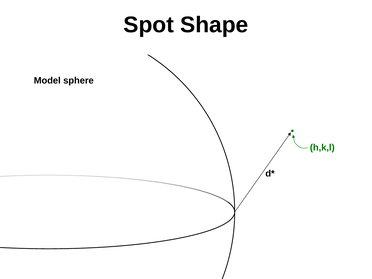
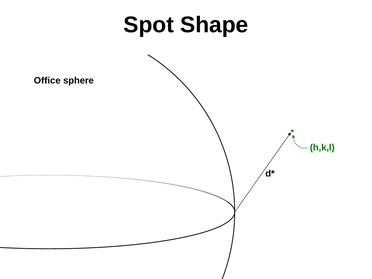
Model: Model -> Office
